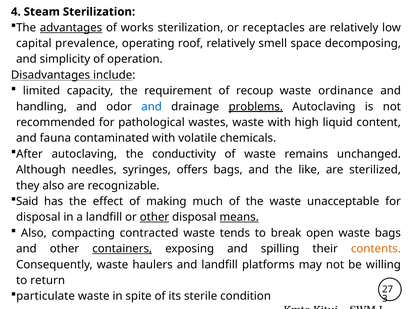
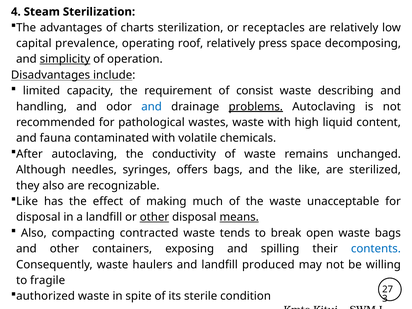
advantages underline: present -> none
works: works -> charts
smell: smell -> press
simplicity underline: none -> present
recoup: recoup -> consist
ordinance: ordinance -> describing
Said at (27, 201): Said -> Like
containers underline: present -> none
contents colour: orange -> blue
platforms: platforms -> produced
return: return -> fragile
particulate: particulate -> authorized
